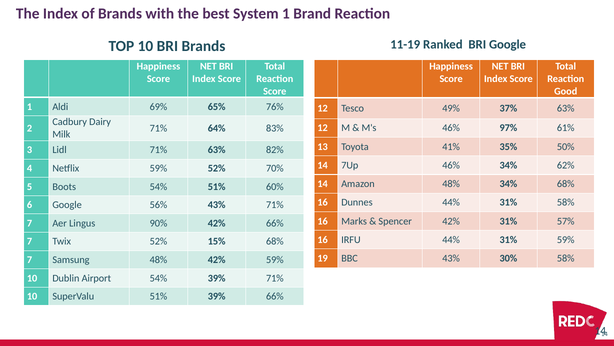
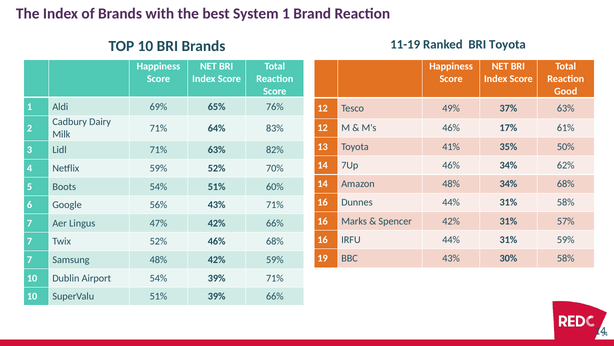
BRI Google: Google -> Toyota
97%: 97% -> 17%
90%: 90% -> 47%
52% 15%: 15% -> 46%
